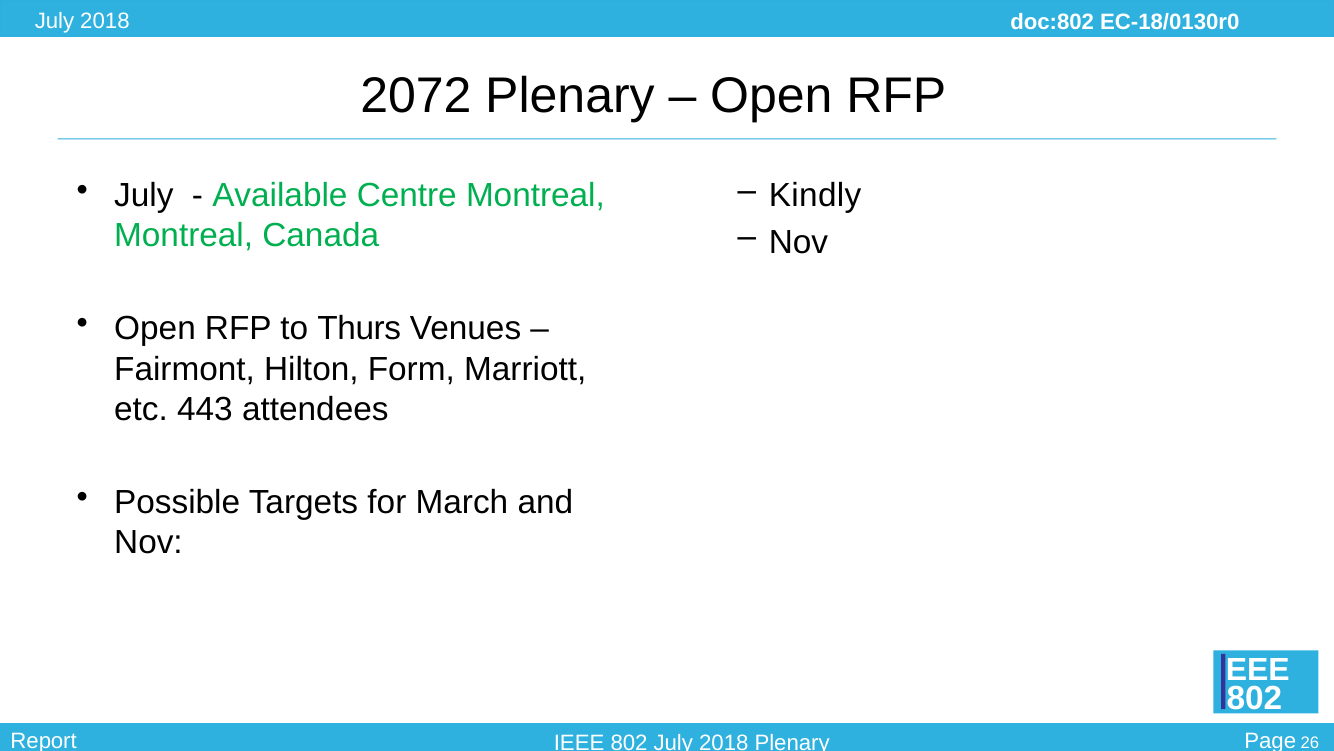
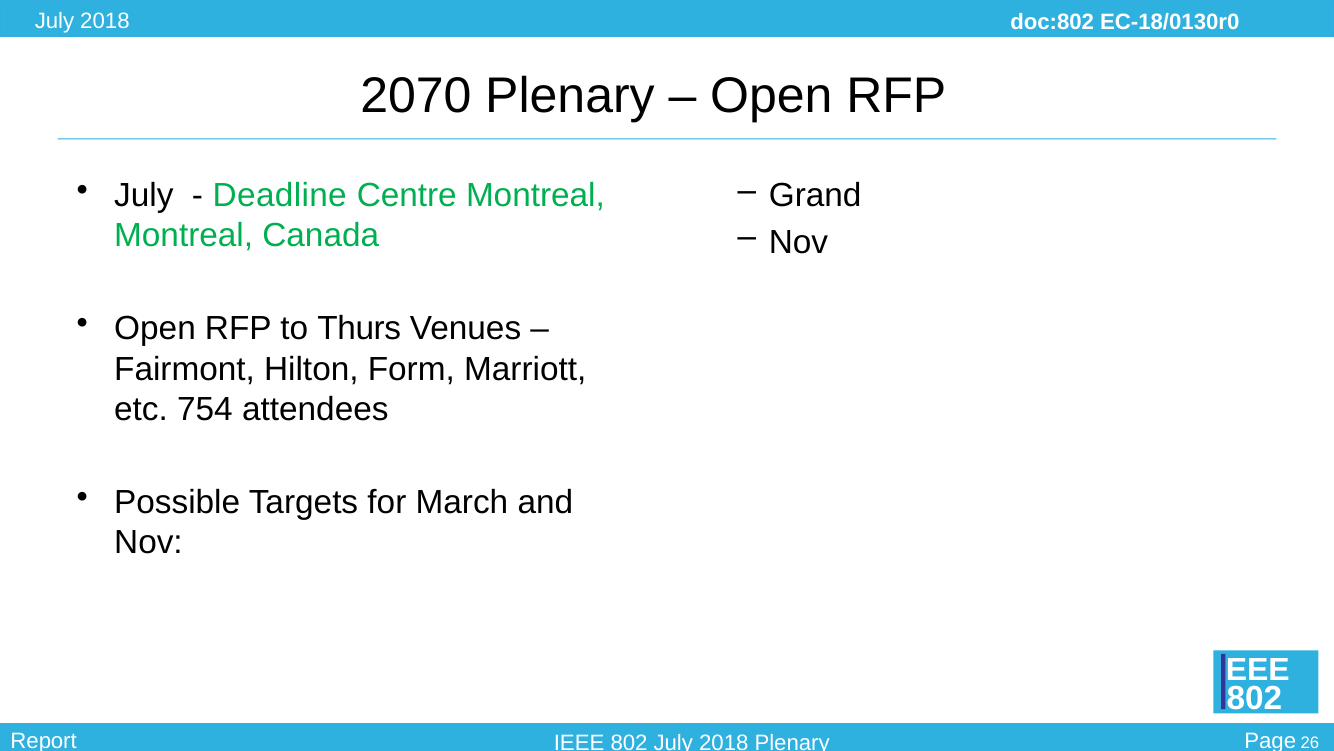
2072: 2072 -> 2070
Available: Available -> Deadline
Kindly: Kindly -> Grand
443: 443 -> 754
